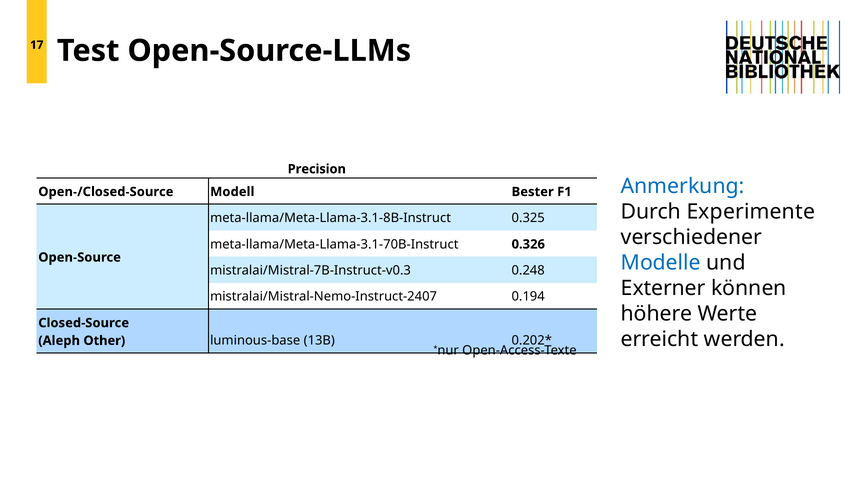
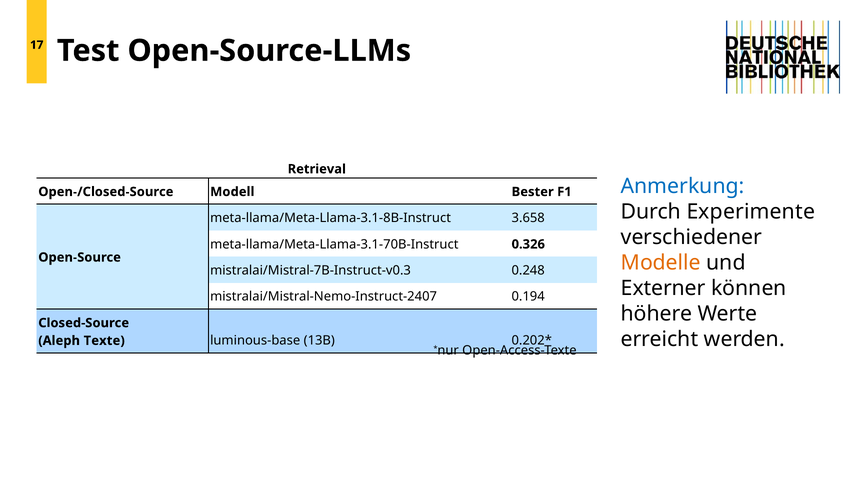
Precision: Precision -> Retrieval
0.325: 0.325 -> 3.658
Modelle colour: blue -> orange
Other: Other -> Texte
